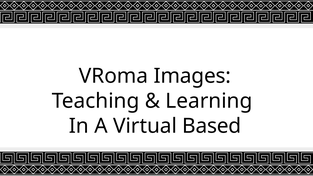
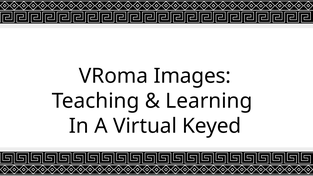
Based: Based -> Keyed
